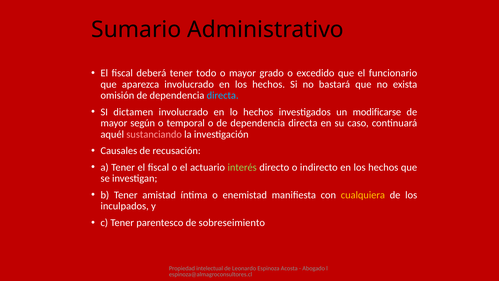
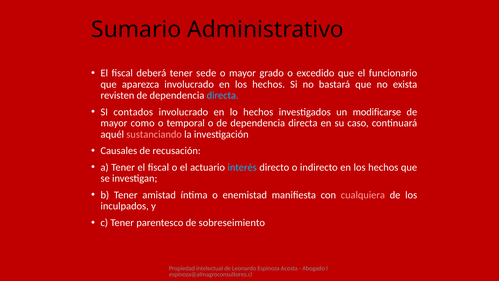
todo: todo -> sede
omisión: omisión -> revisten
dictamen: dictamen -> contados
según: según -> como
interés colour: light green -> light blue
cualquiera colour: yellow -> pink
